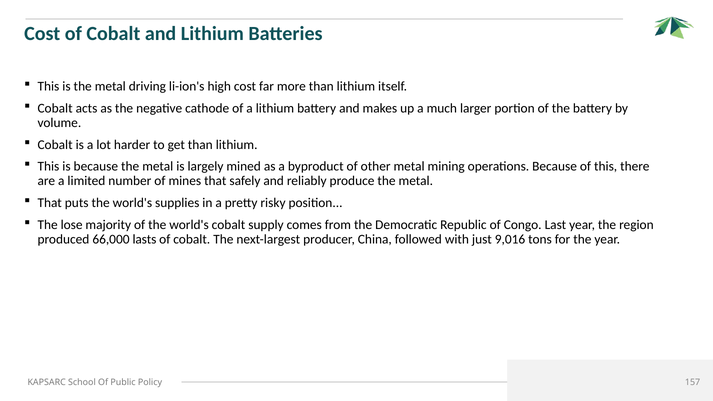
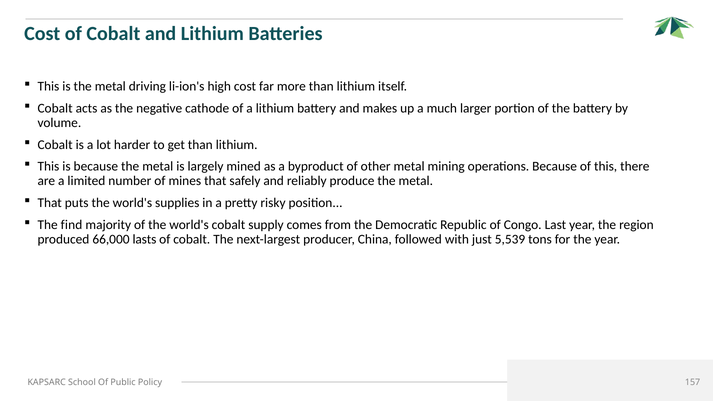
lose: lose -> find
9,016: 9,016 -> 5,539
